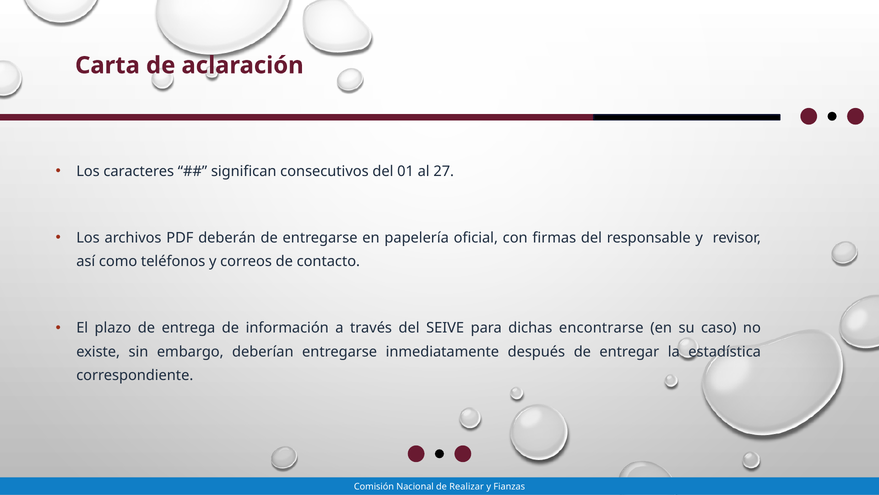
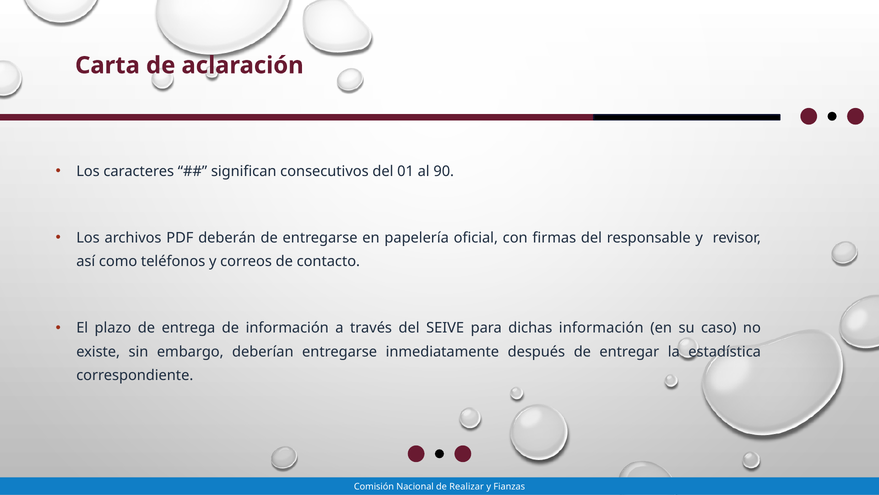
27: 27 -> 90
dichas encontrarse: encontrarse -> información
